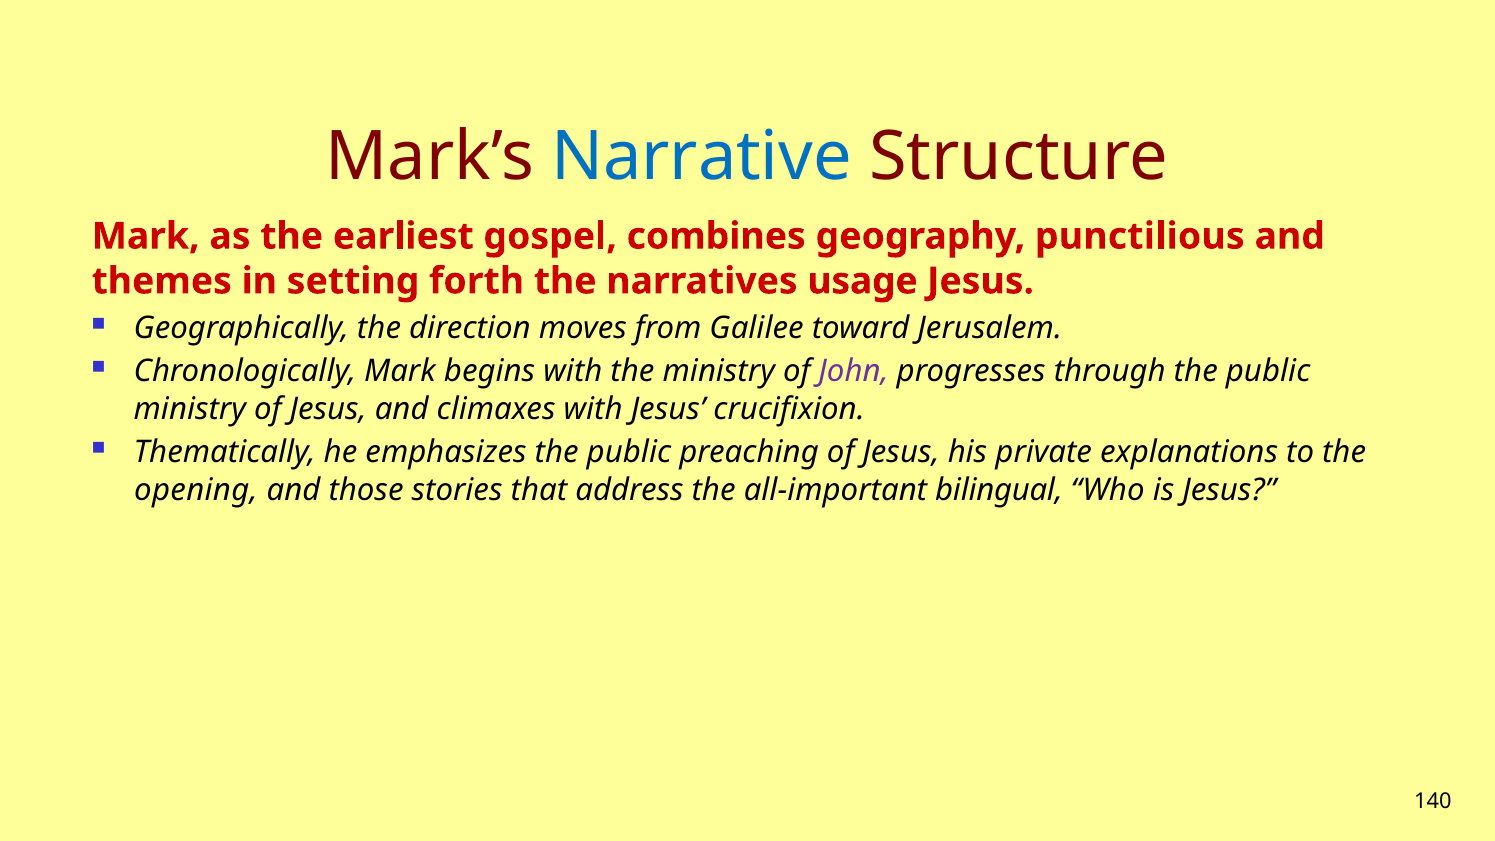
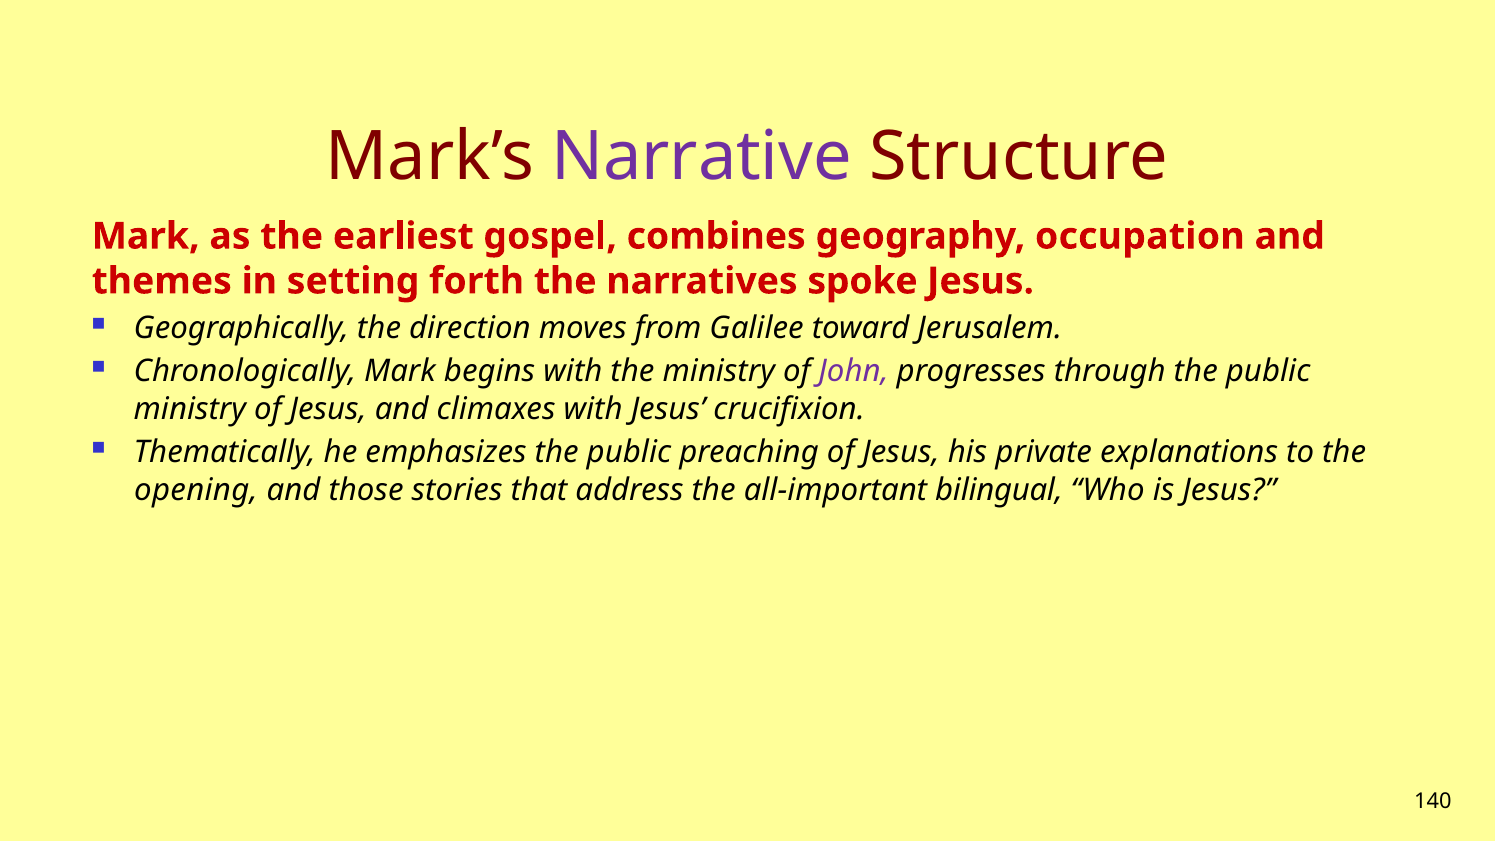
Narrative colour: blue -> purple
punctilious: punctilious -> occupation
usage: usage -> spoke
